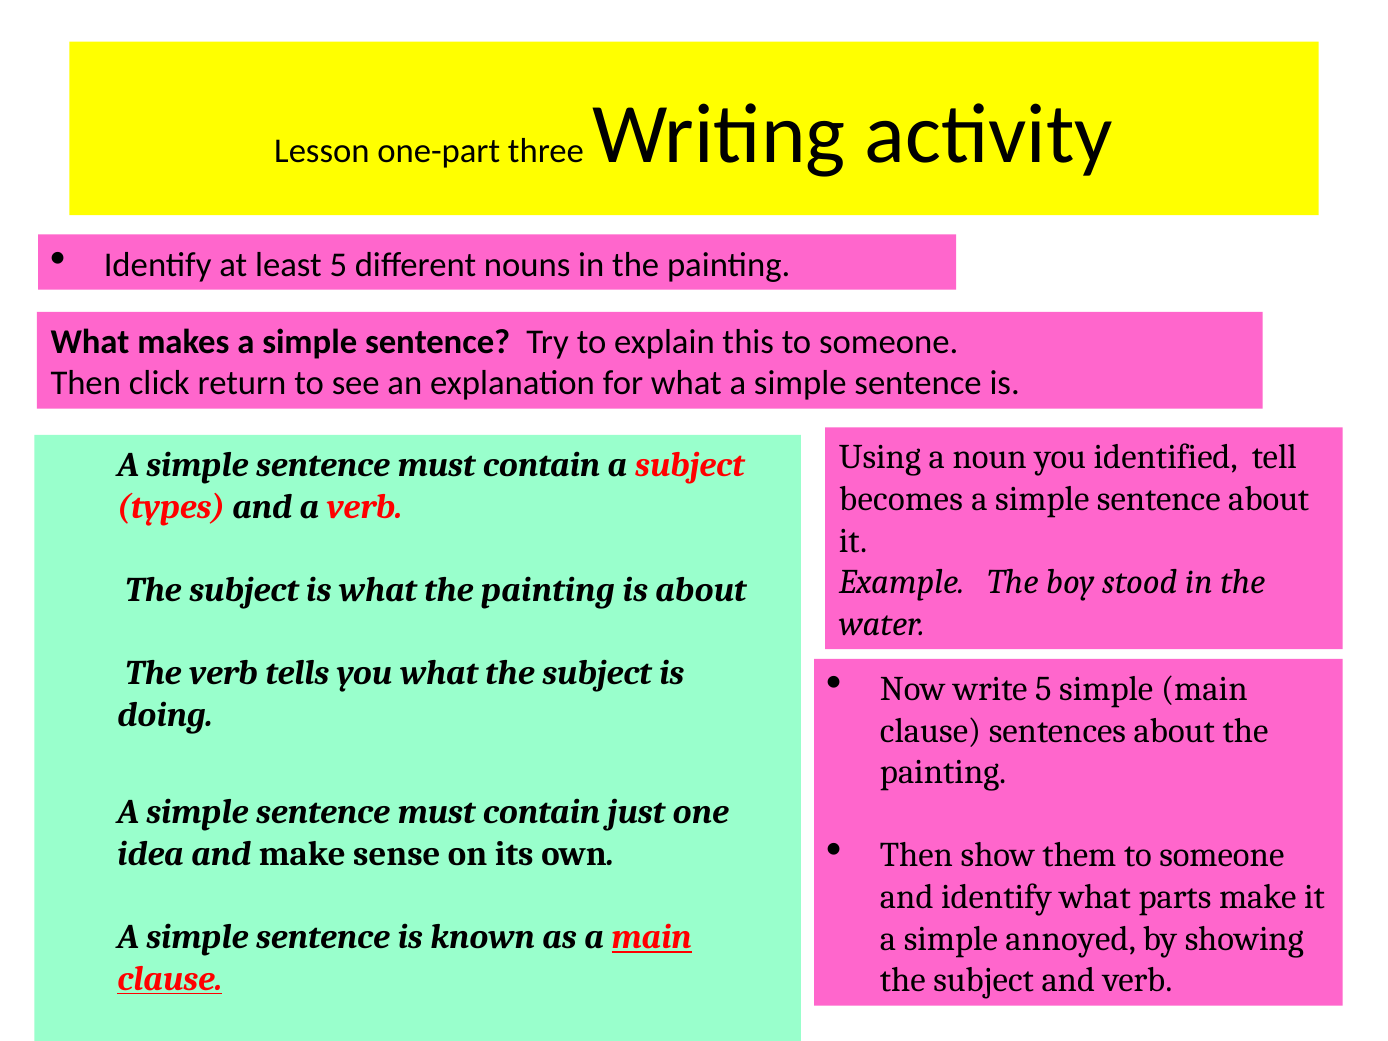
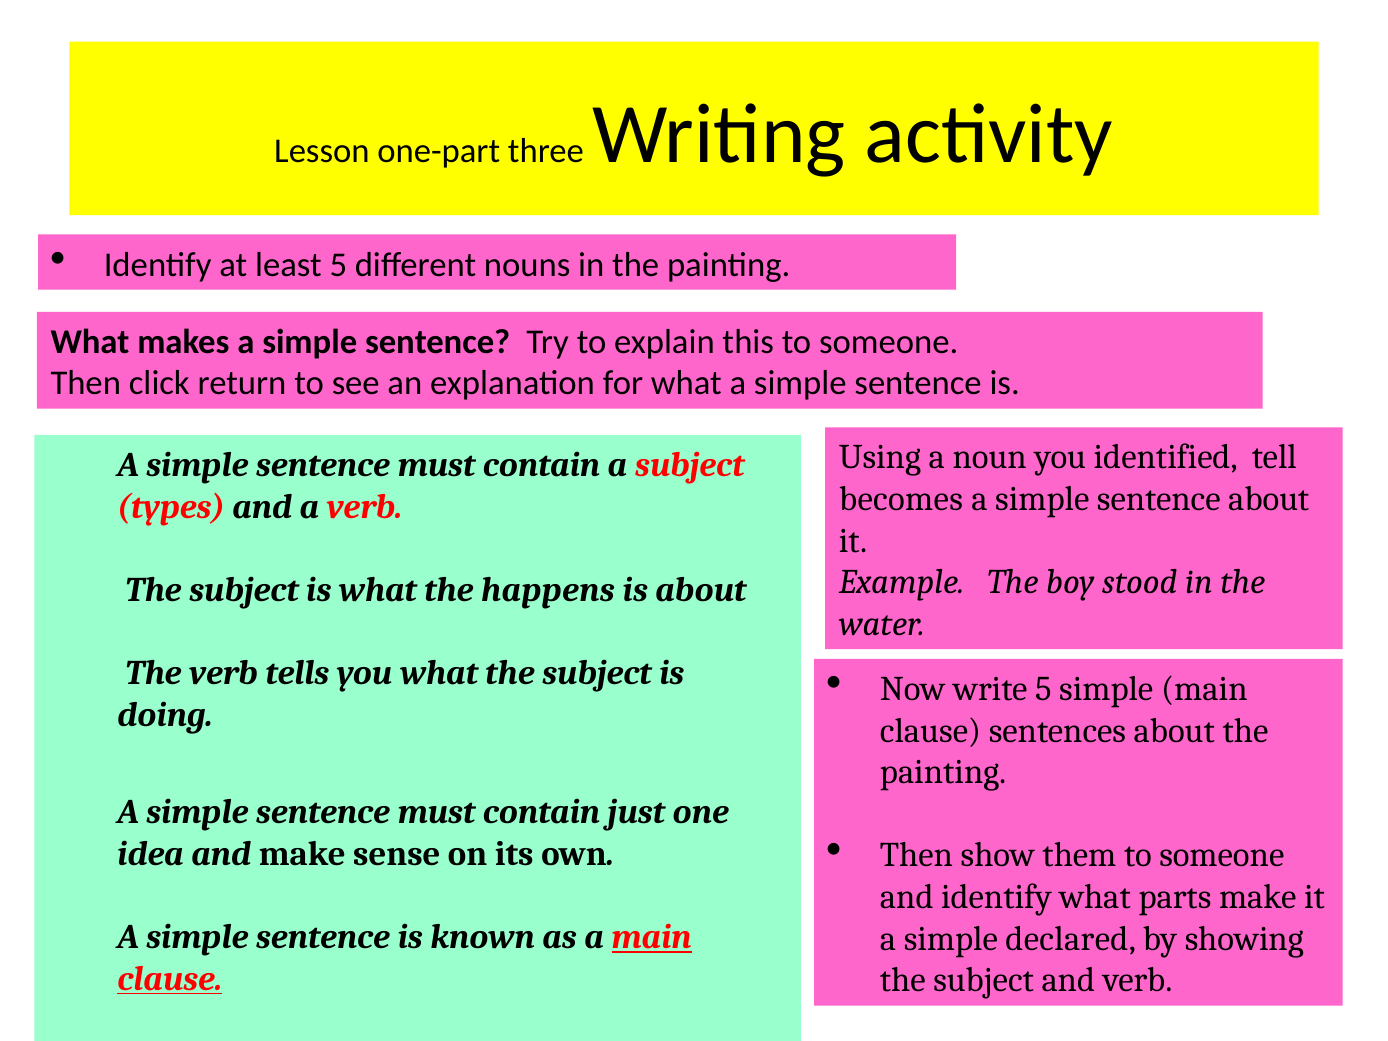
what the painting: painting -> happens
annoyed: annoyed -> declared
